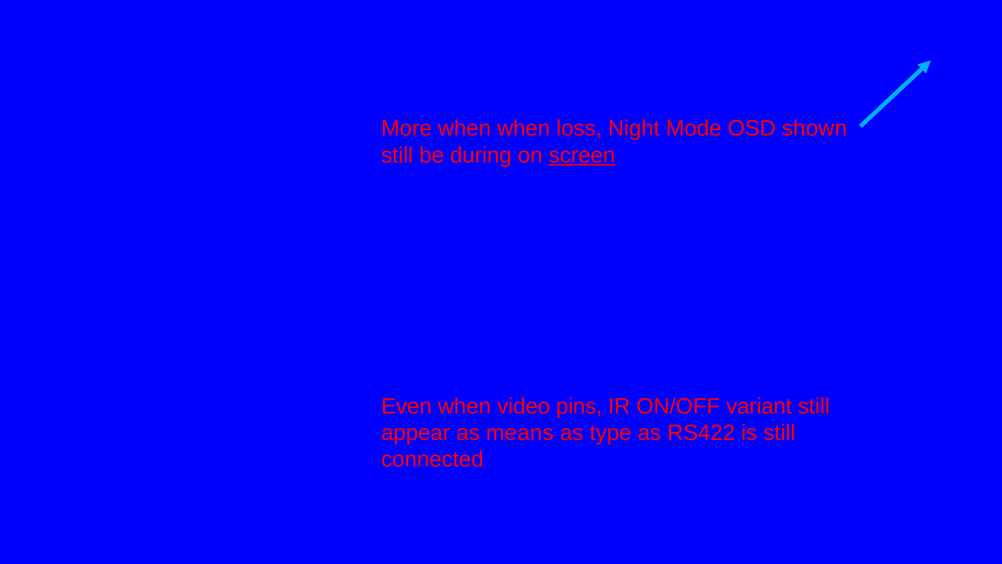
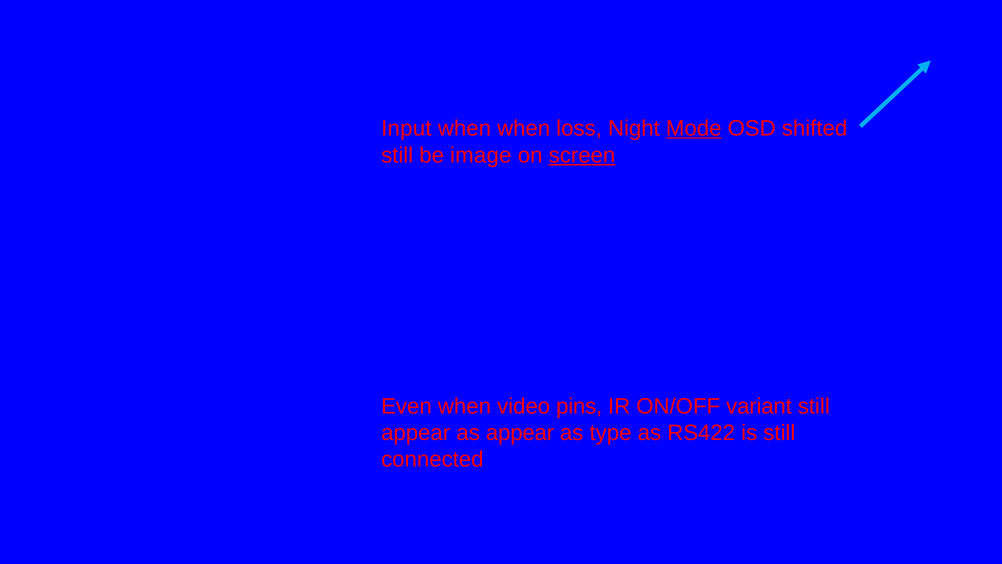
More: More -> Input
Mode underline: none -> present
shown: shown -> shifted
during: during -> image
as means: means -> appear
